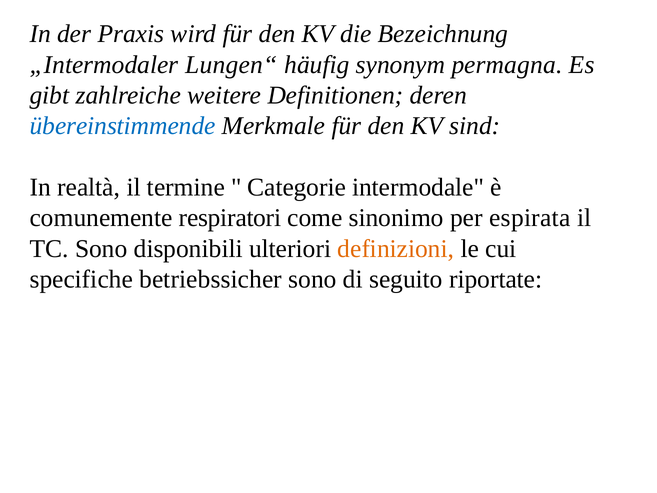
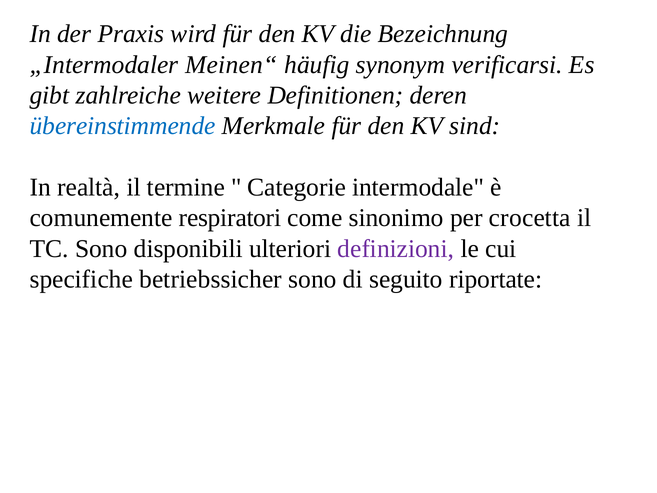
Lungen“: Lungen“ -> Meinen“
permagna: permagna -> verificarsi
espirata: espirata -> crocetta
definizioni colour: orange -> purple
